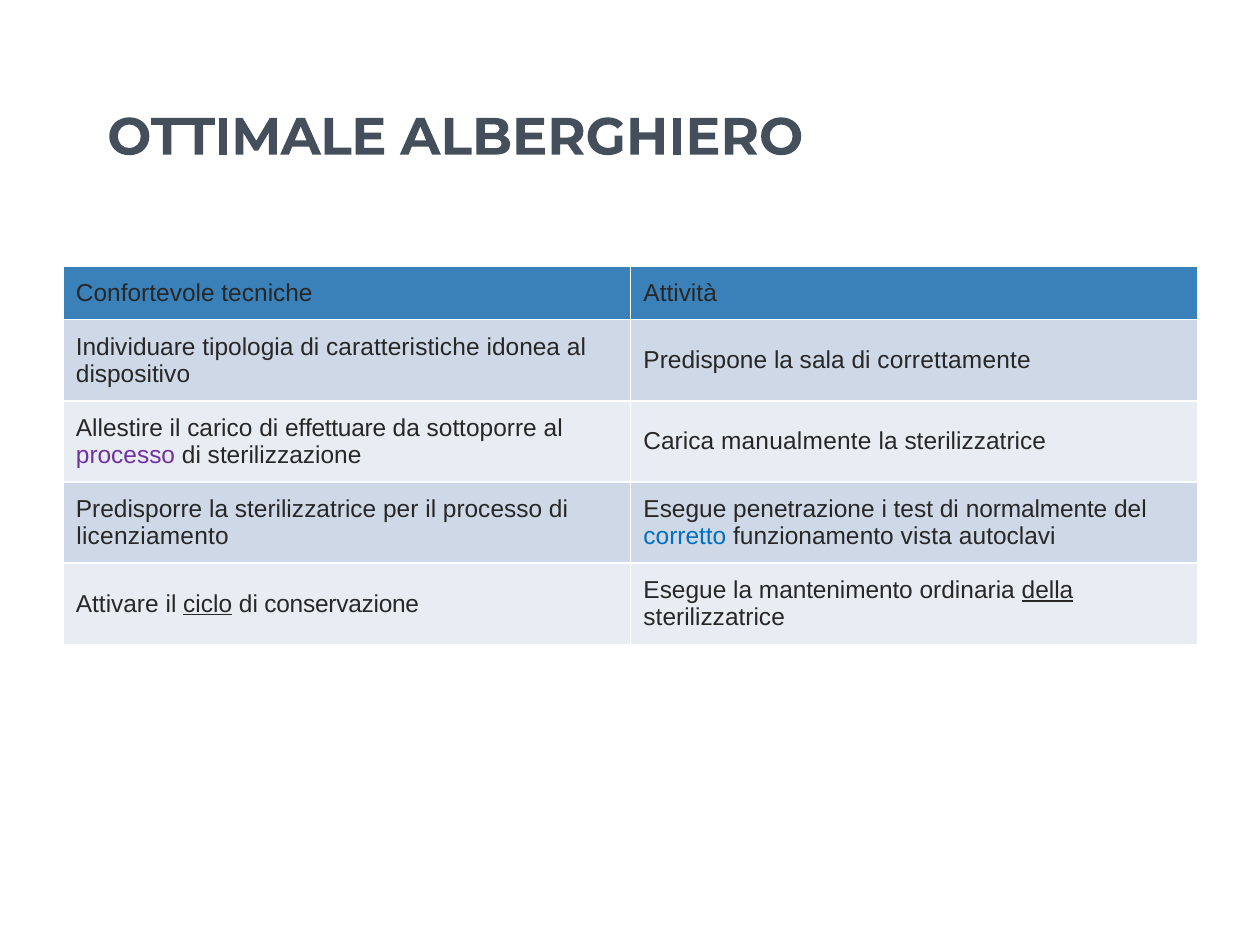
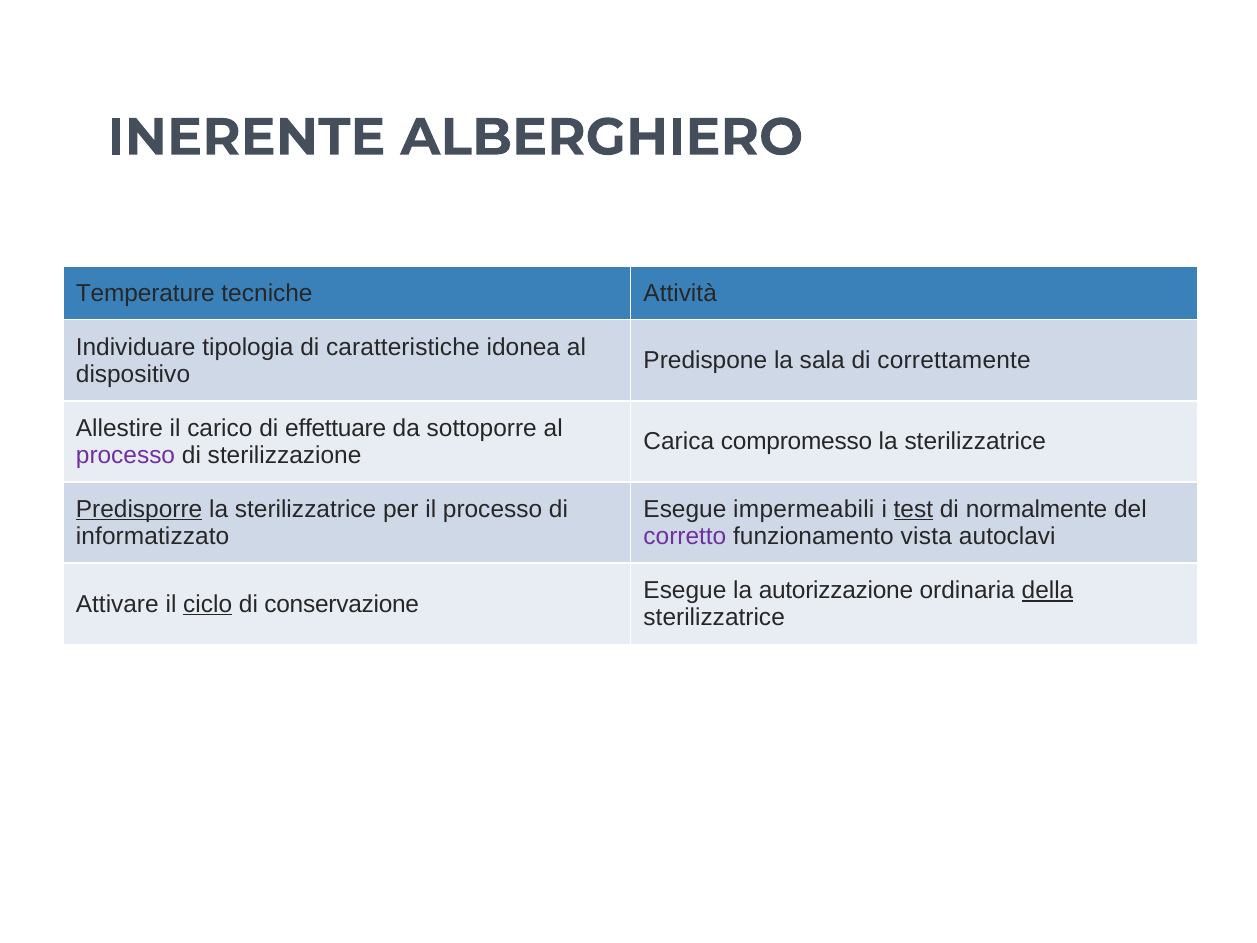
OTTIMALE: OTTIMALE -> INERENTE
Confortevole: Confortevole -> Temperature
manualmente: manualmente -> compromesso
Predisporre underline: none -> present
penetrazione: penetrazione -> impermeabili
test underline: none -> present
licenziamento: licenziamento -> informatizzato
corretto colour: blue -> purple
mantenimento: mantenimento -> autorizzazione
